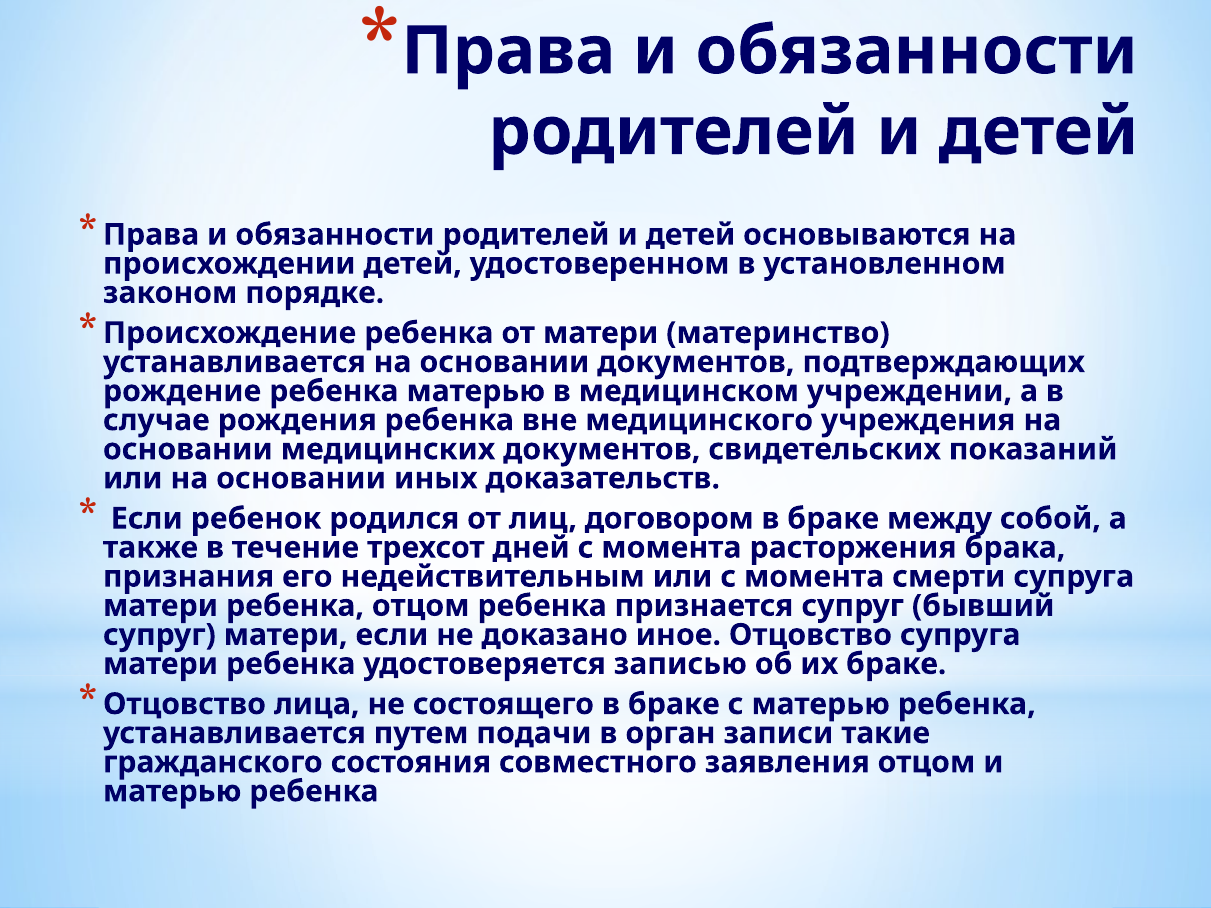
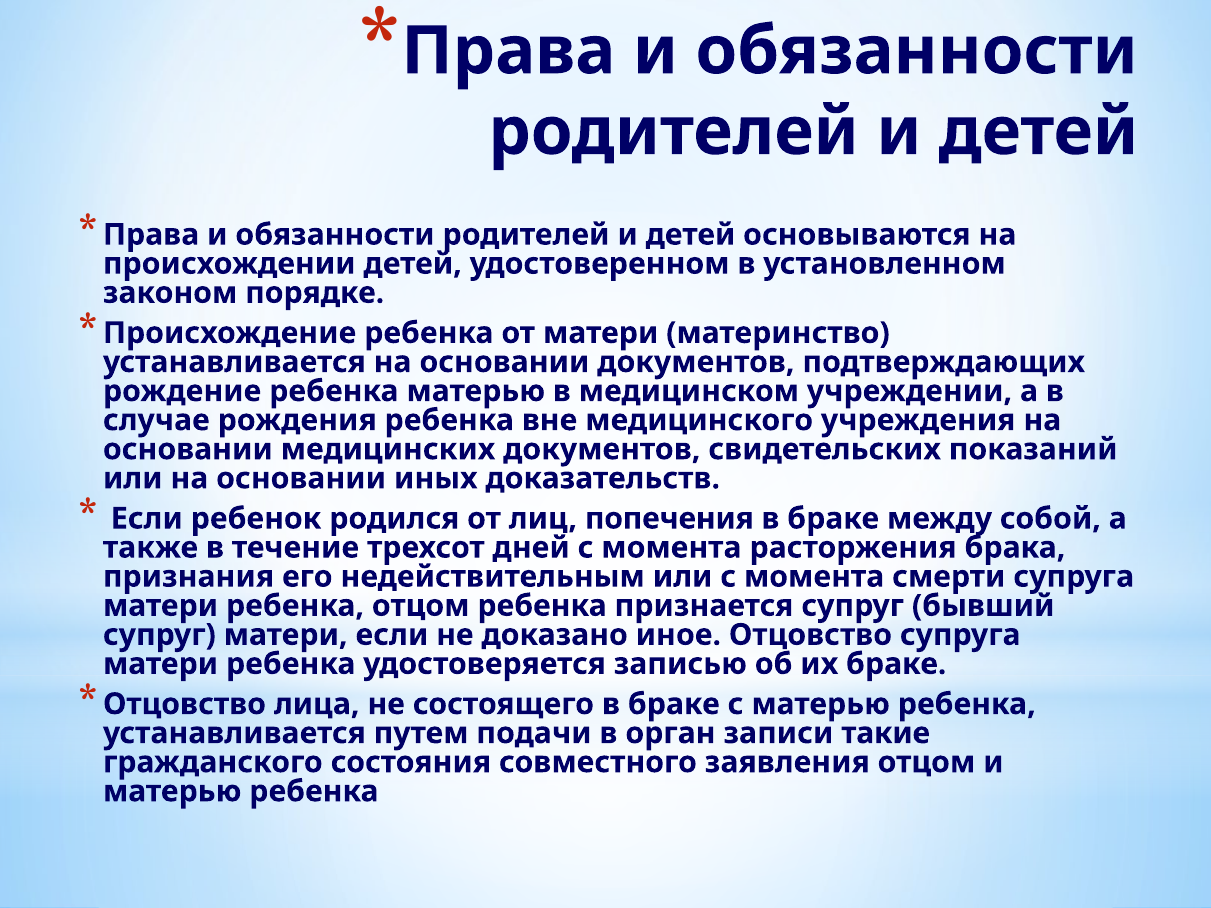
договором: договором -> попечения
